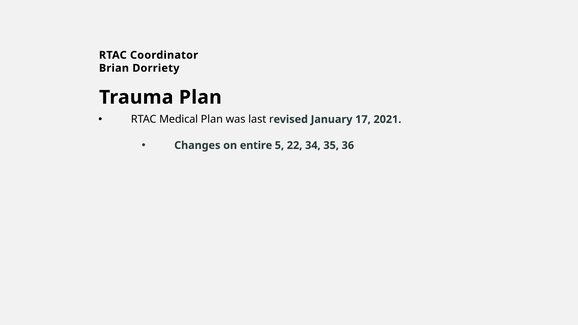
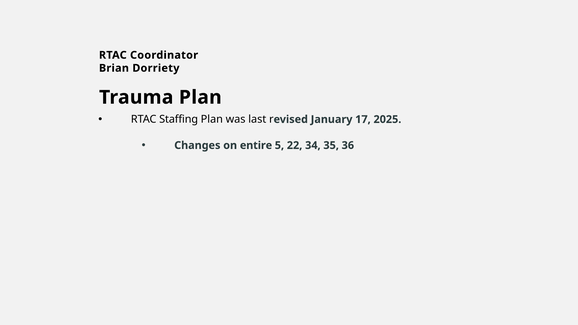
Medical: Medical -> Staffing
2021: 2021 -> 2025
